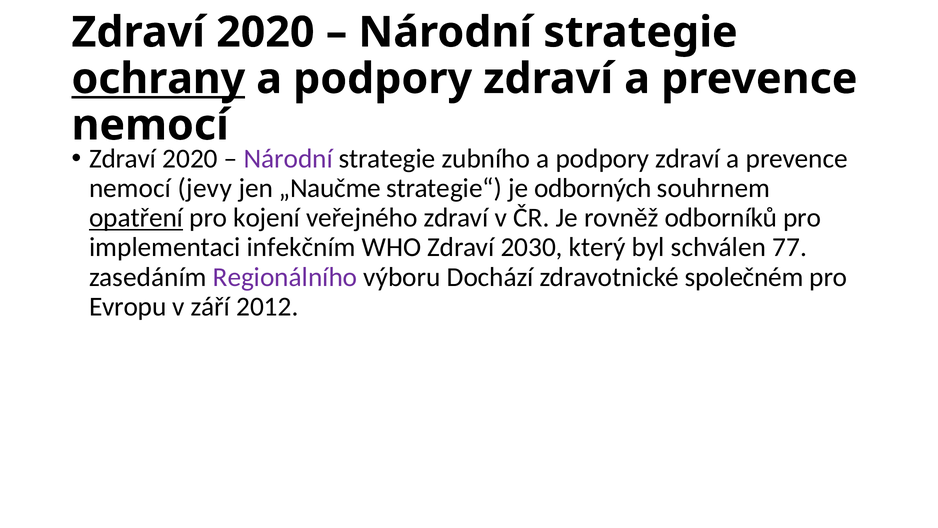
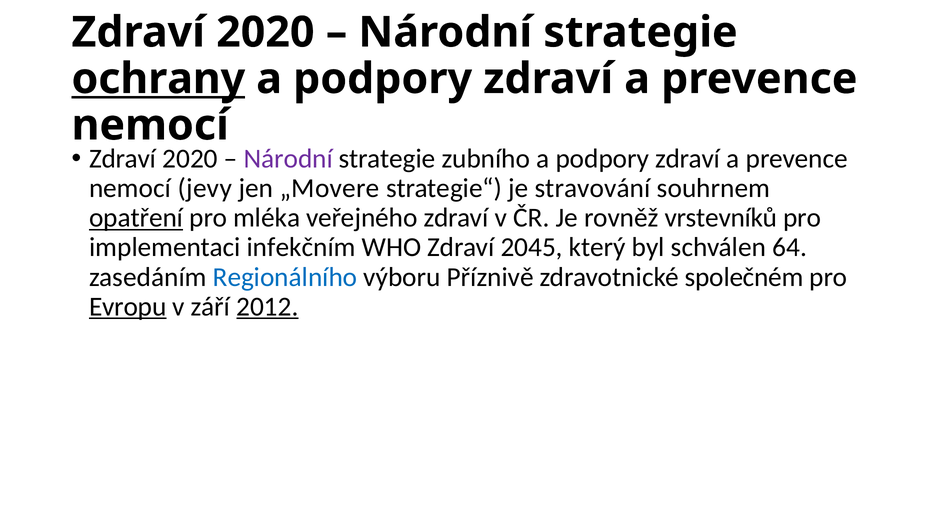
„Naučme: „Naučme -> „Movere
odborných: odborných -> stravování
kojení: kojení -> mléka
odborníků: odborníků -> vrstevníků
2030: 2030 -> 2045
77: 77 -> 64
Regionálního colour: purple -> blue
Dochází: Dochází -> Příznivě
Evropu underline: none -> present
2012 underline: none -> present
